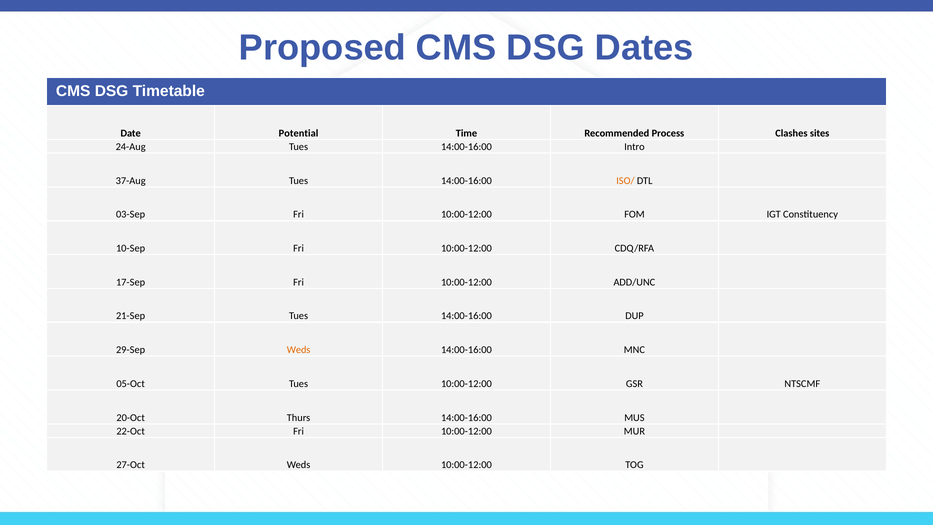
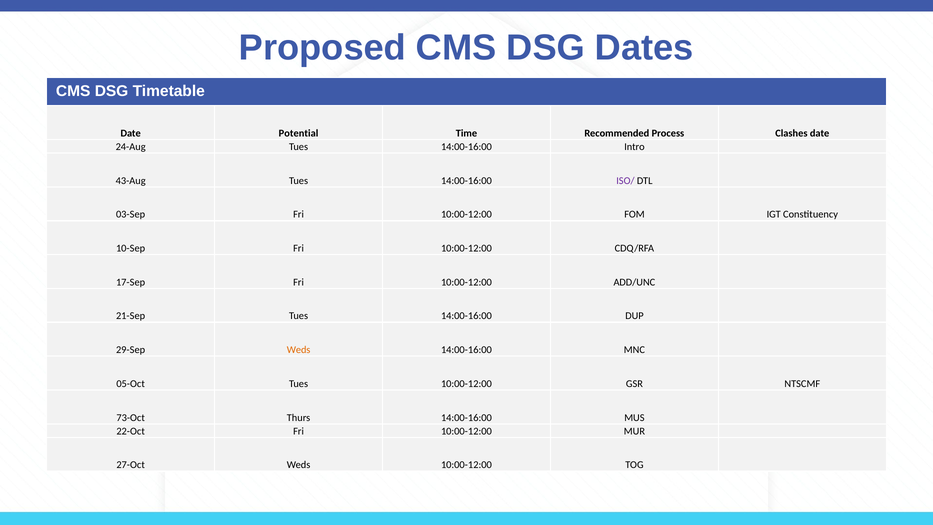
Clashes sites: sites -> date
37-Aug: 37-Aug -> 43-Aug
ISO/ colour: orange -> purple
20-Oct: 20-Oct -> 73-Oct
